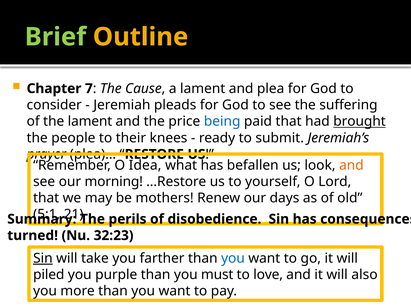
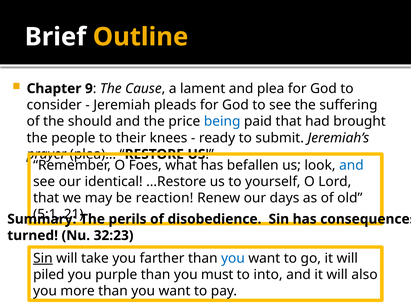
Brief colour: light green -> white
7: 7 -> 9
the lament: lament -> should
brought underline: present -> none
Idea: Idea -> Foes
and at (351, 165) colour: orange -> blue
morning: morning -> identical
mothers: mothers -> reaction
love: love -> into
